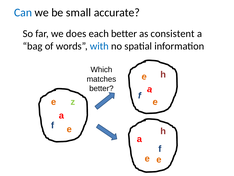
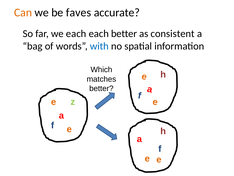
Can colour: blue -> orange
small: small -> faves
we does: does -> each
